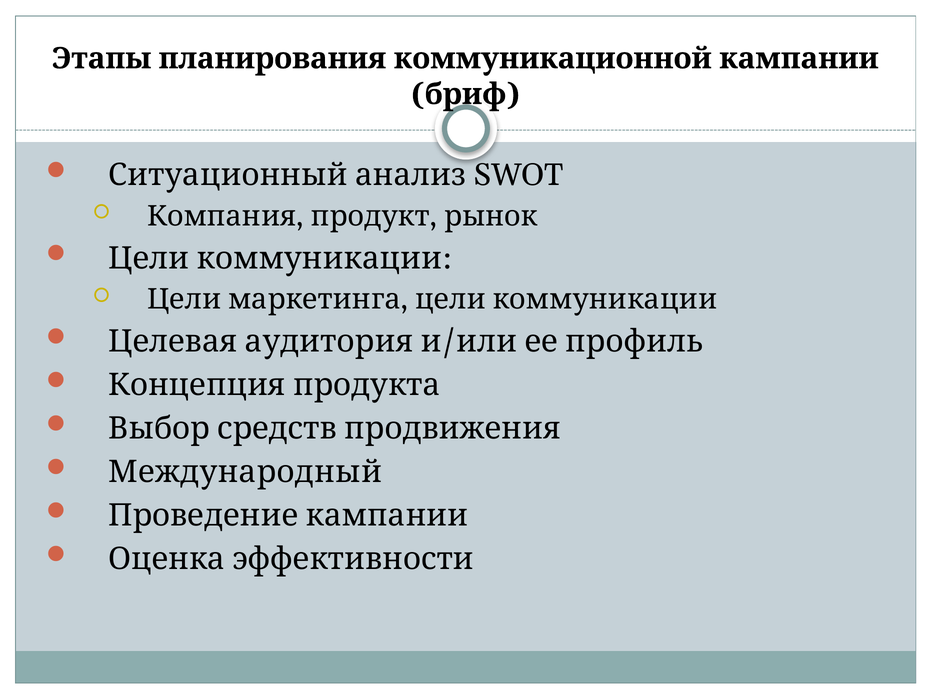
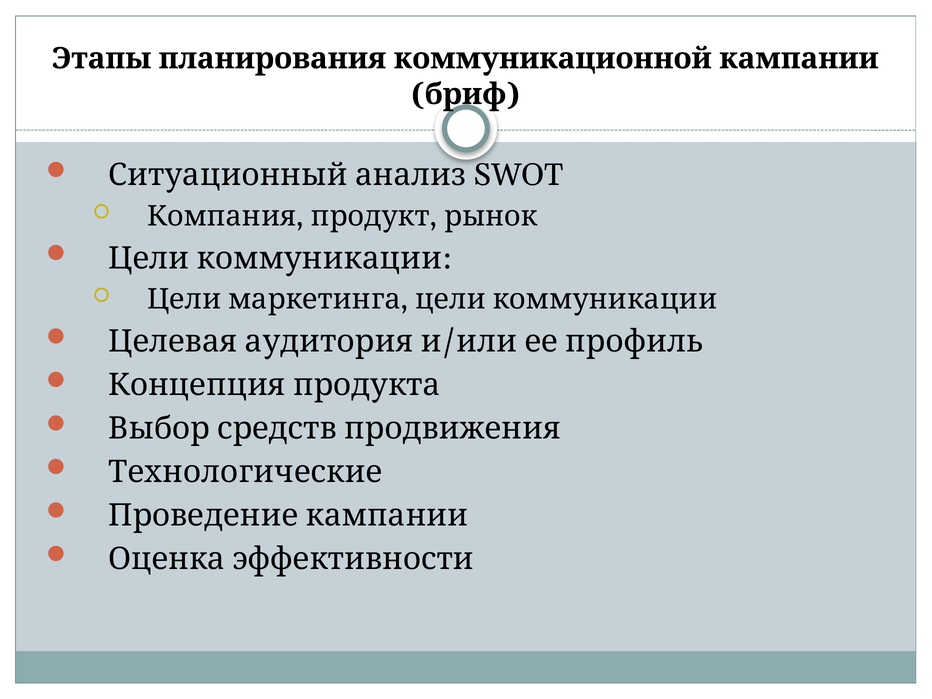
Международный: Международный -> Технологические
